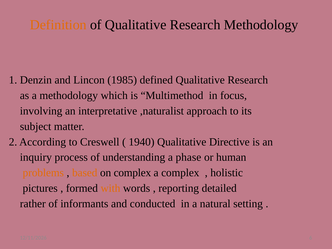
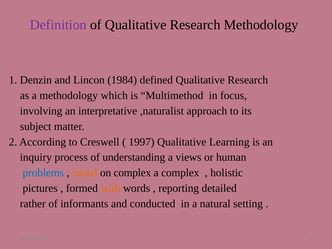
Definition colour: orange -> purple
1985: 1985 -> 1984
1940: 1940 -> 1997
Directive: Directive -> Learning
phase: phase -> views
problems colour: orange -> blue
